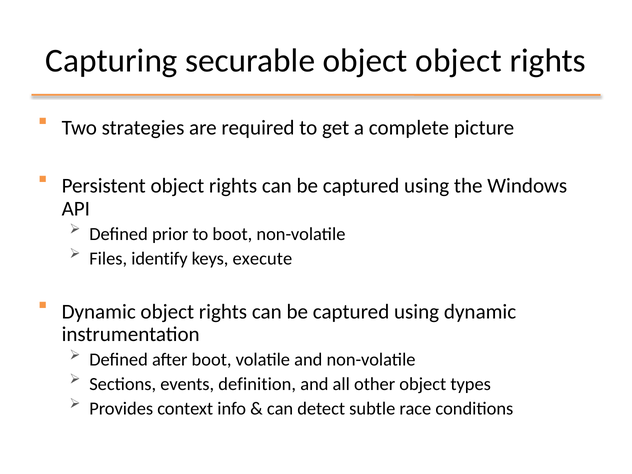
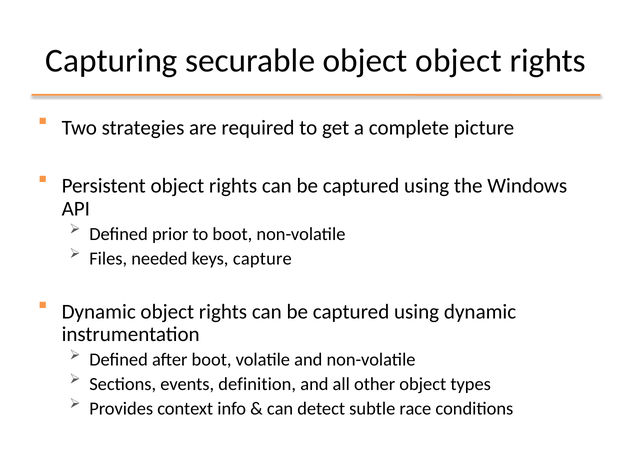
identify: identify -> needed
execute: execute -> capture
